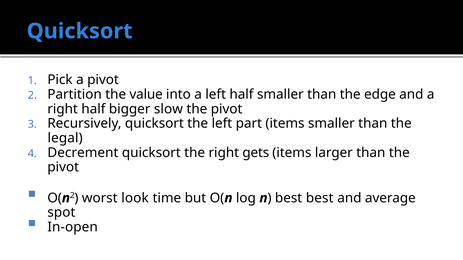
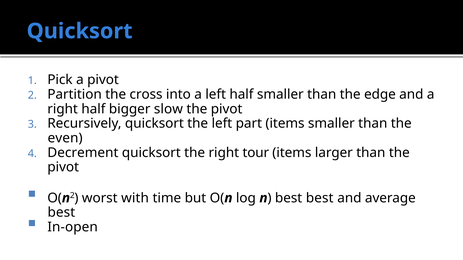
value: value -> cross
legal: legal -> even
gets: gets -> tour
look: look -> with
spot at (61, 213): spot -> best
